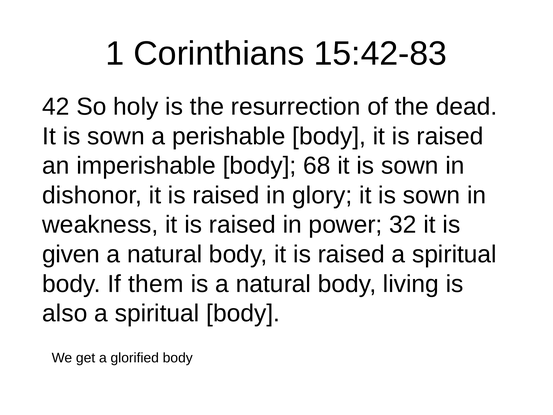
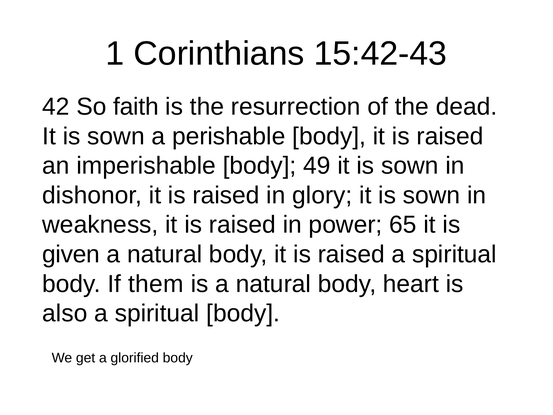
15:42-83: 15:42-83 -> 15:42-43
holy: holy -> faith
68: 68 -> 49
32: 32 -> 65
living: living -> heart
